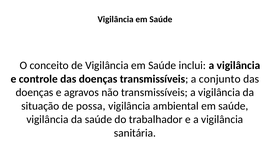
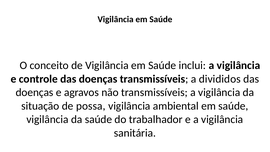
conjunto: conjunto -> divididos
